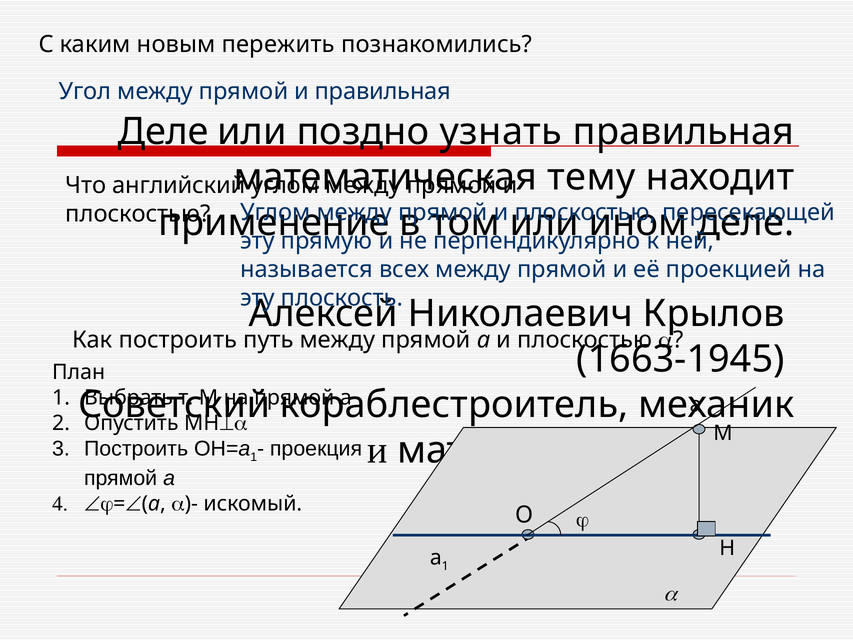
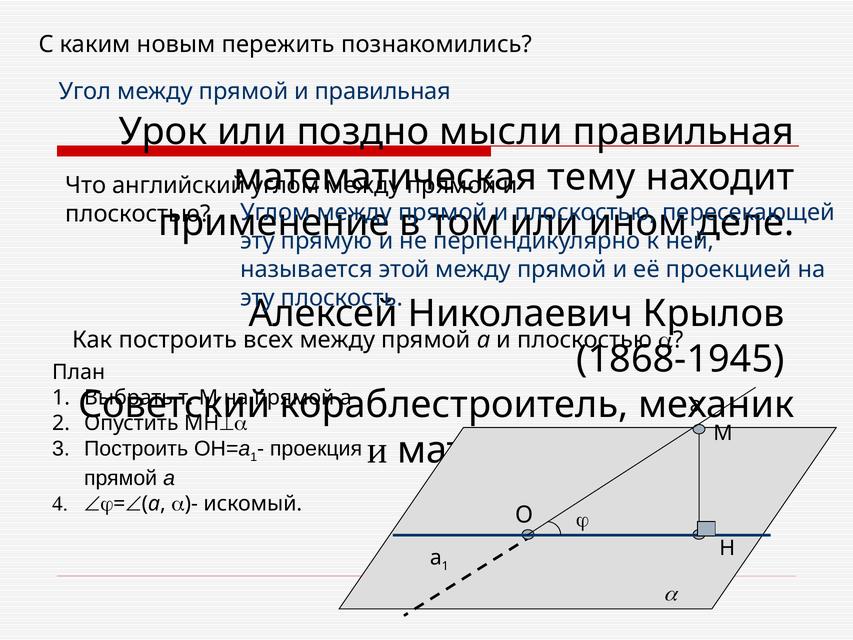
Деле at (163, 132): Деле -> Урок
узнать: узнать -> мысли
всех: всех -> этой
путь: путь -> всех
1663-1945: 1663-1945 -> 1868-1945
